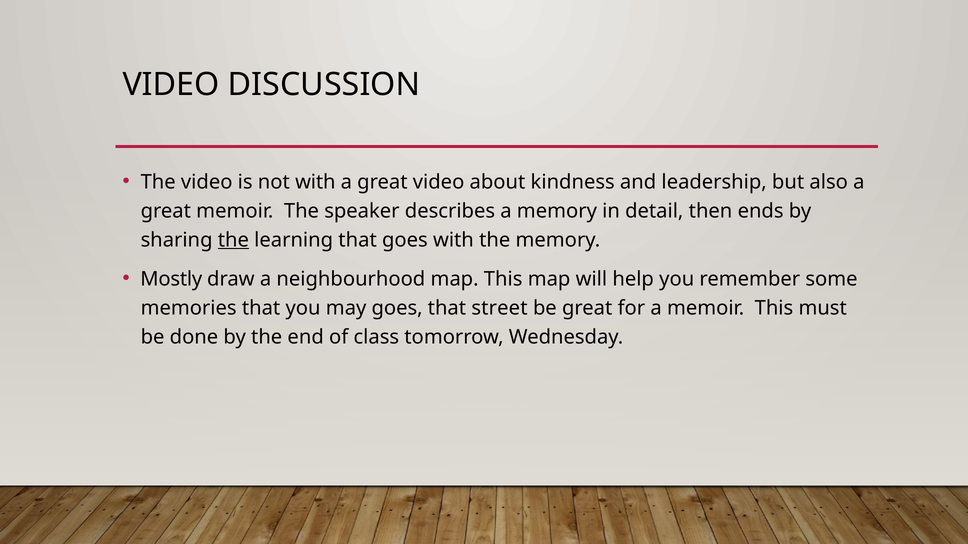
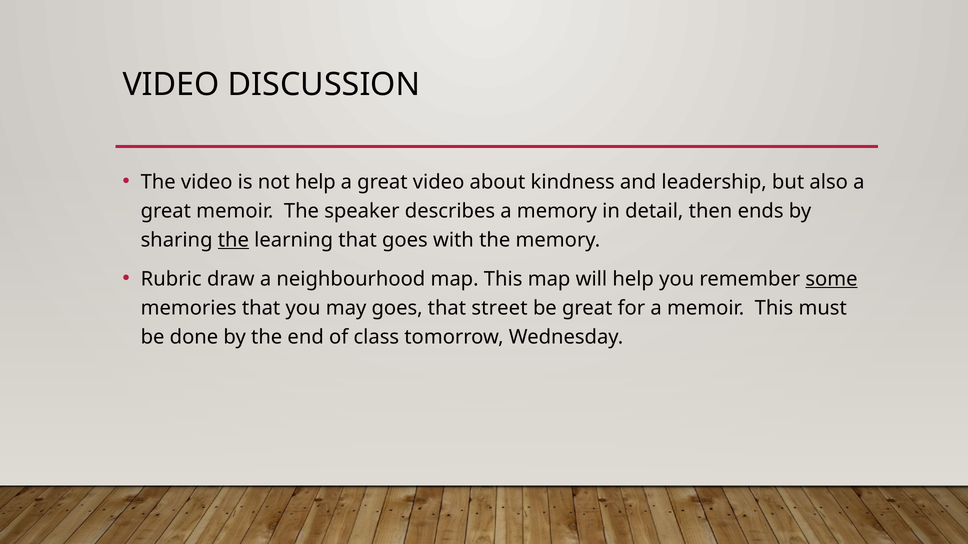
not with: with -> help
Mostly: Mostly -> Rubric
some underline: none -> present
